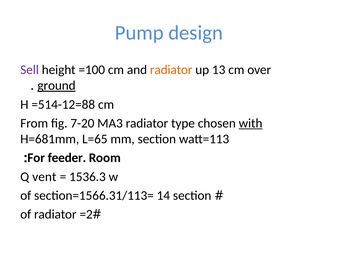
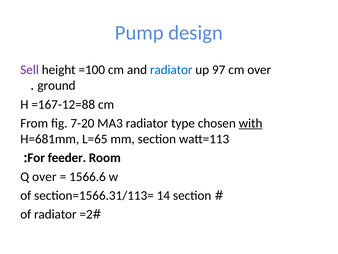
radiator at (171, 70) colour: orange -> blue
13: 13 -> 97
ground underline: present -> none
=514-12=88: =514-12=88 -> =167-12=88
Q vent: vent -> over
1536.3: 1536.3 -> 1566.6
